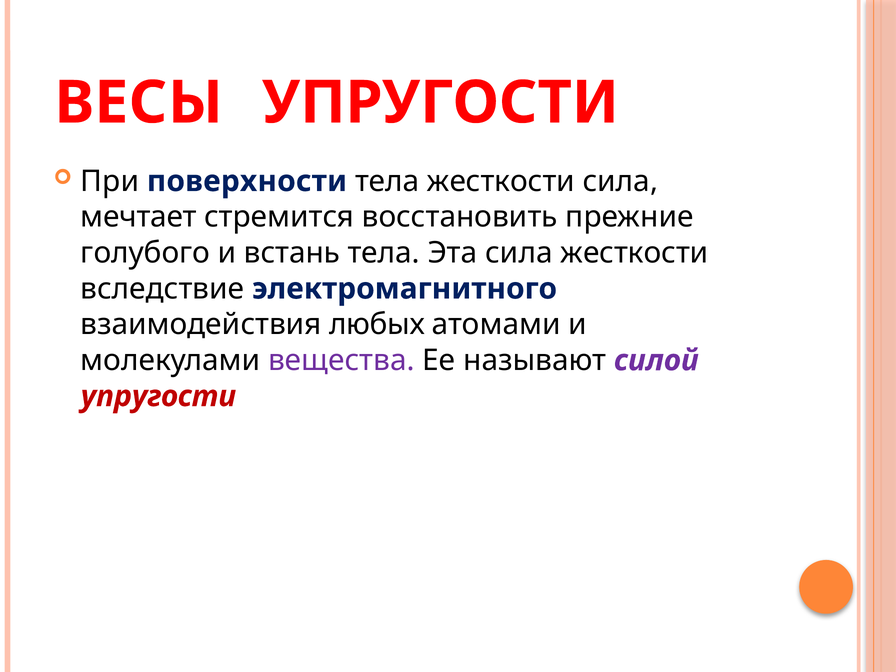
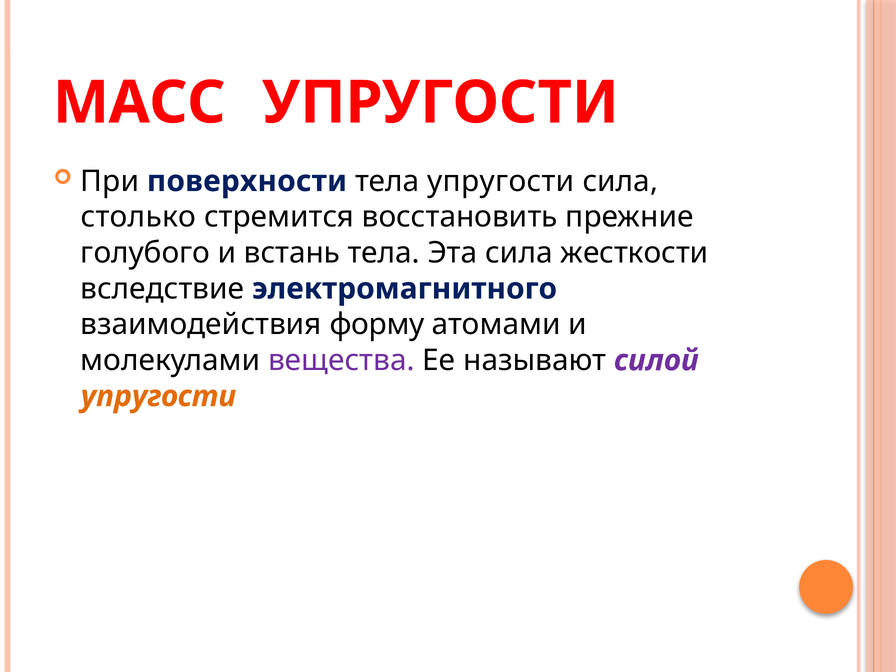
ВЕСЫ: ВЕСЫ -> МАСС
тела жесткости: жесткости -> упругости
мечтает: мечтает -> столько
любых: любых -> форму
упругости at (158, 396) colour: red -> orange
